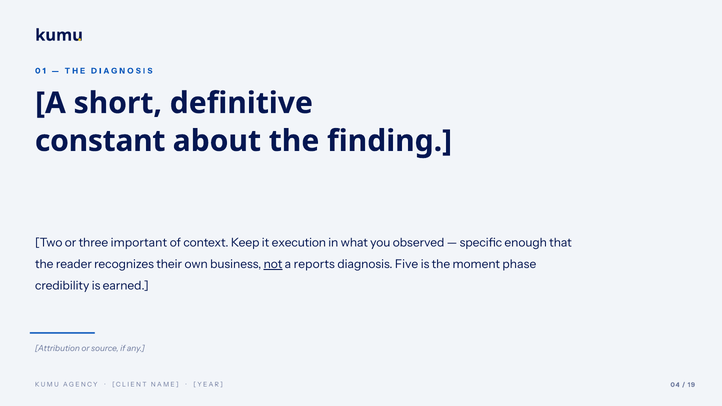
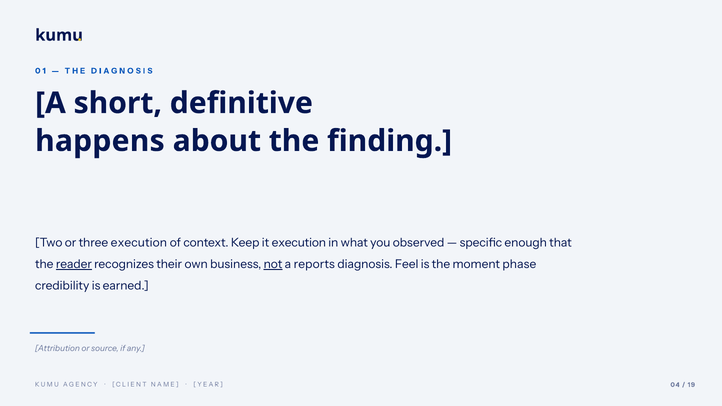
constant: constant -> happens
three important: important -> execution
reader underline: none -> present
Five: Five -> Feel
